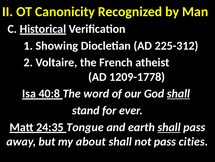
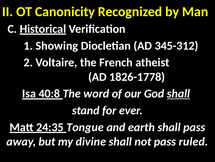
225-312: 225-312 -> 345-312
1209-1778: 1209-1778 -> 1826-1778
shall at (169, 127) underline: present -> none
about: about -> divine
cities: cities -> ruled
